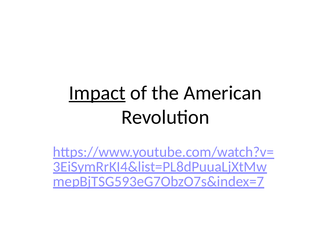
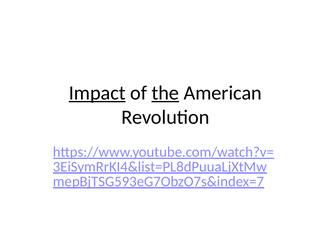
the underline: none -> present
